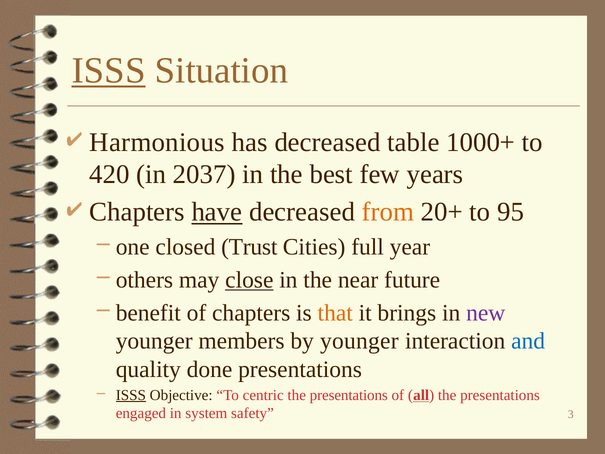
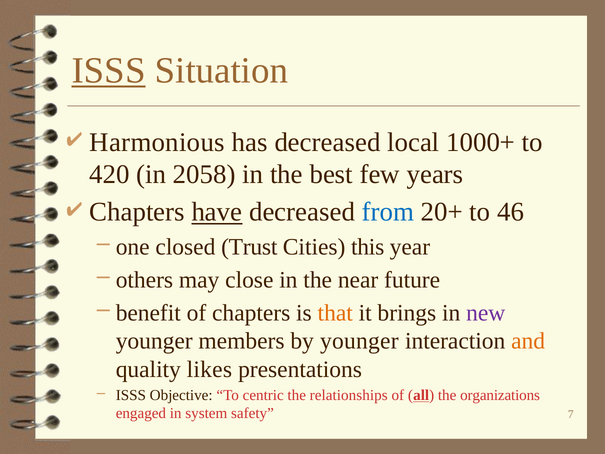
table: table -> local
2037: 2037 -> 2058
from colour: orange -> blue
95: 95 -> 46
full: full -> this
close underline: present -> none
and colour: blue -> orange
done: done -> likes
ISSS at (131, 395) underline: present -> none
presentations at (349, 395): presentations -> relationships
all the presentations: presentations -> organizations
3: 3 -> 7
